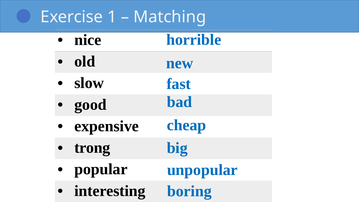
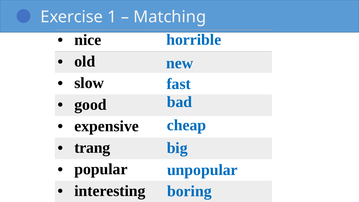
trong: trong -> trang
